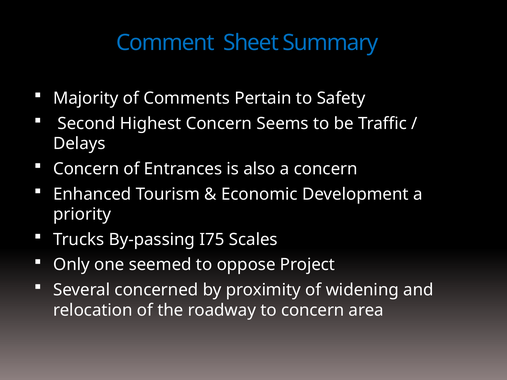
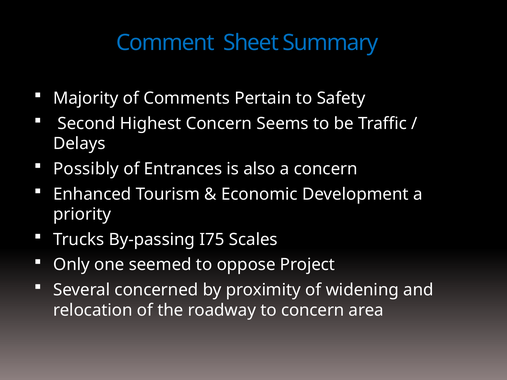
Concern at (86, 169): Concern -> Possibly
